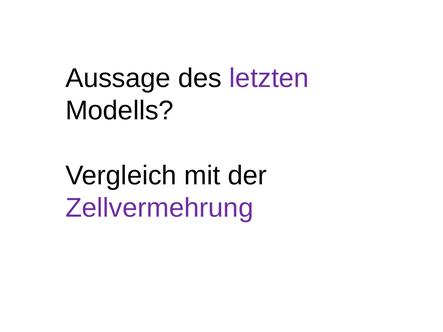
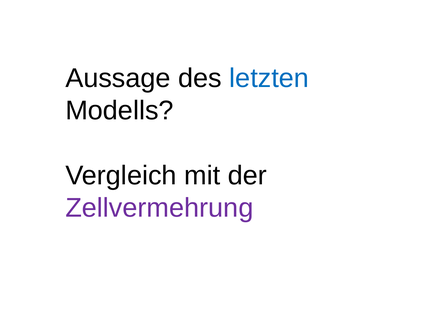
letzten colour: purple -> blue
